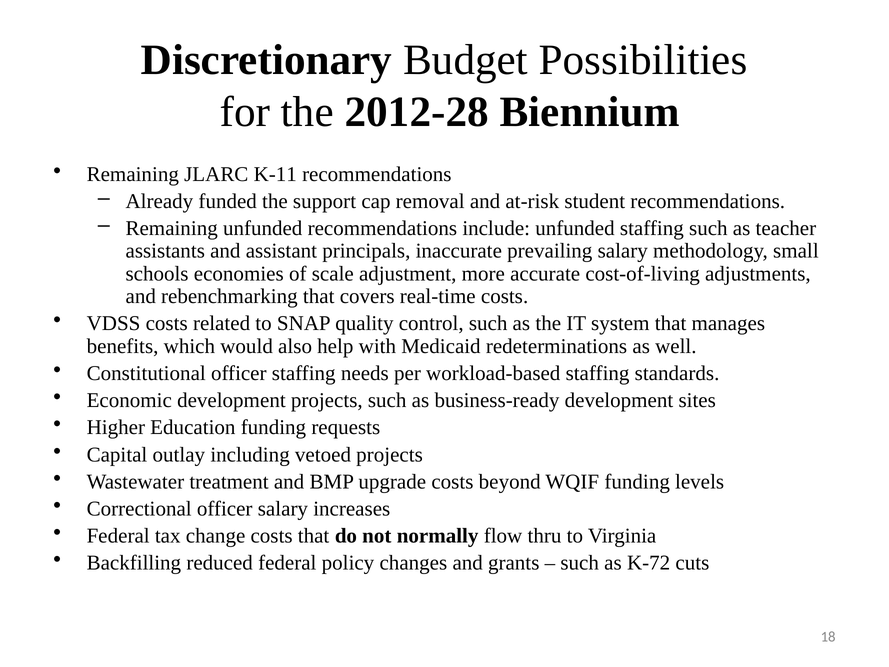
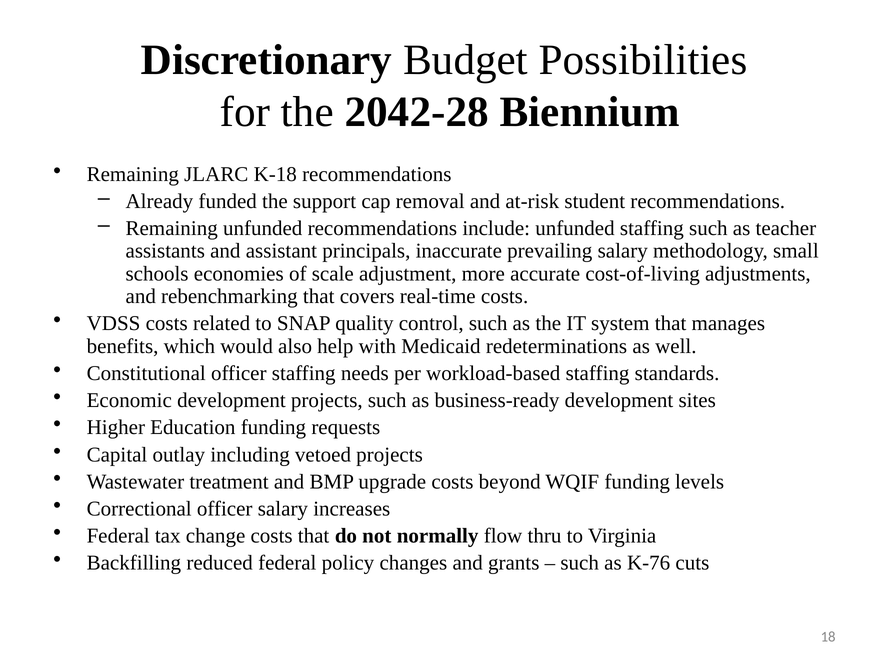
2012-28: 2012-28 -> 2042-28
K-11: K-11 -> K-18
K-72: K-72 -> K-76
